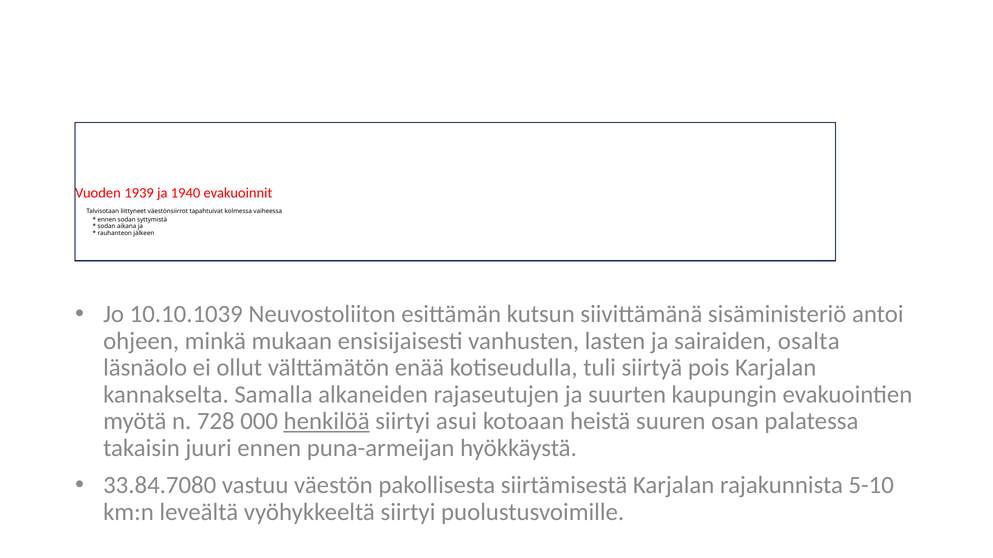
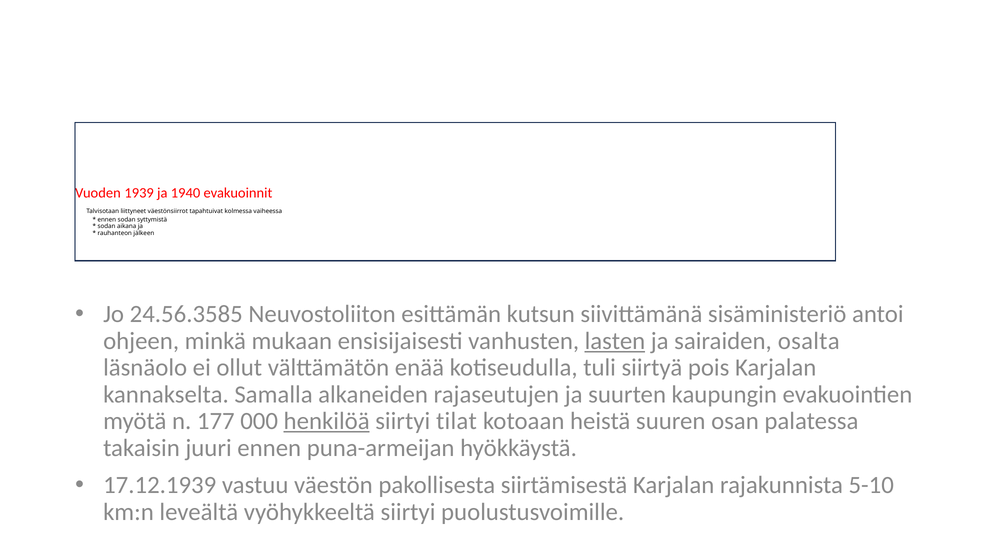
10.10.1039: 10.10.1039 -> 24.56.3585
lasten underline: none -> present
728: 728 -> 177
asui: asui -> tilat
33.84.7080: 33.84.7080 -> 17.12.1939
